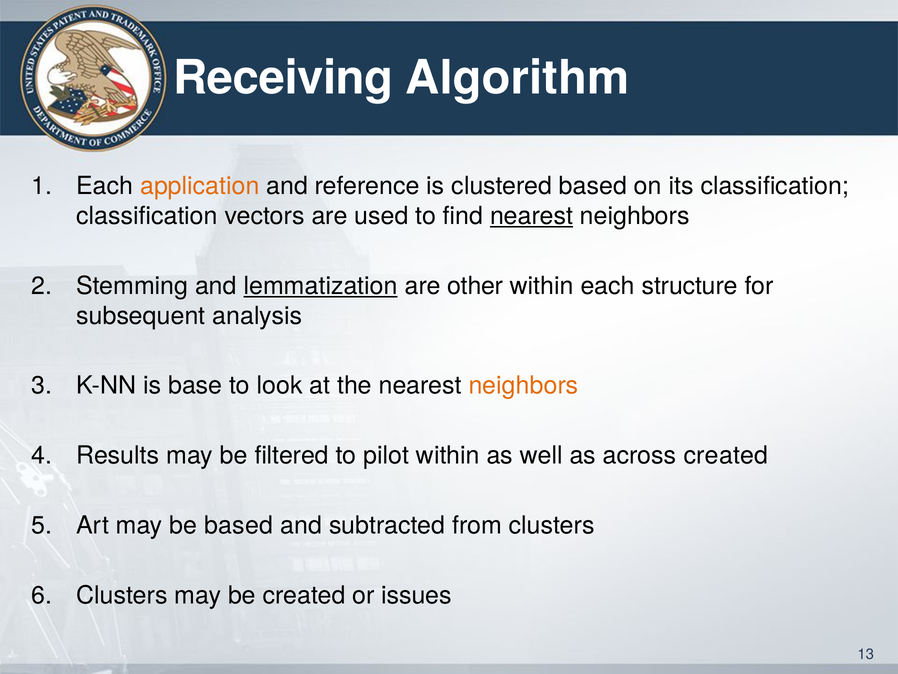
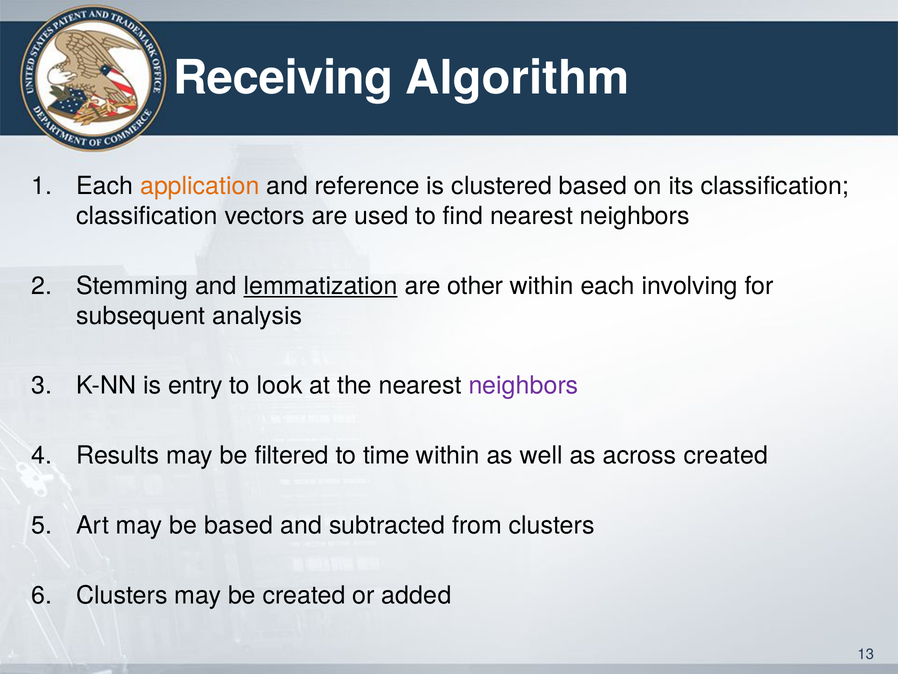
nearest at (532, 216) underline: present -> none
structure: structure -> involving
base: base -> entry
neighbors at (523, 385) colour: orange -> purple
pilot: pilot -> time
issues: issues -> added
